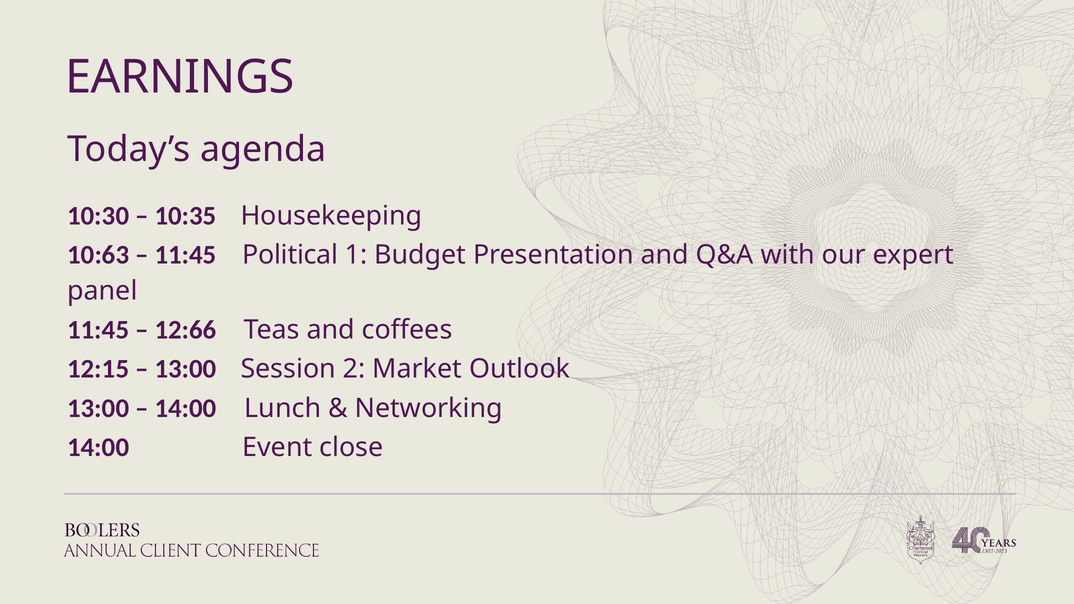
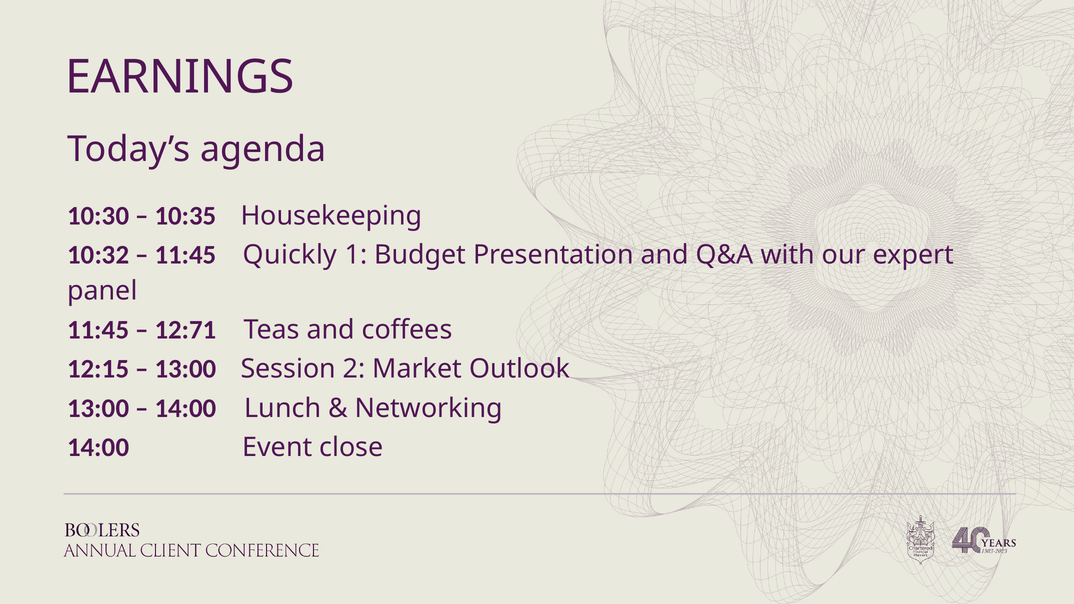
10:63: 10:63 -> 10:32
Political: Political -> Quickly
12:66: 12:66 -> 12:71
